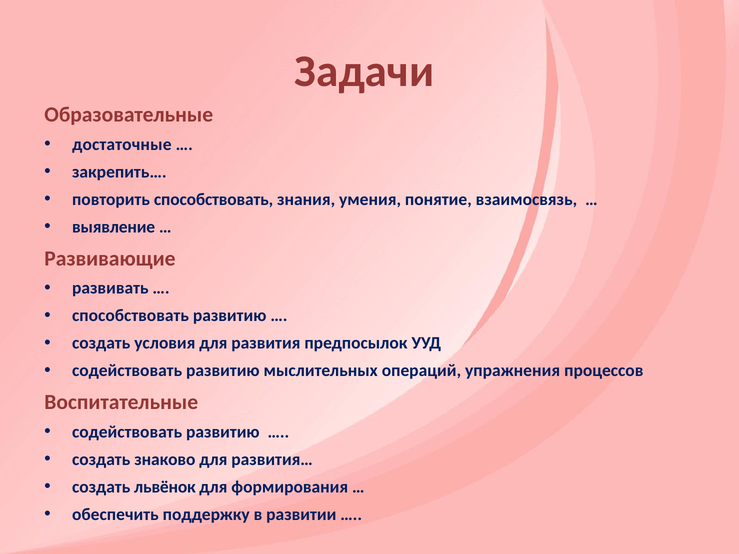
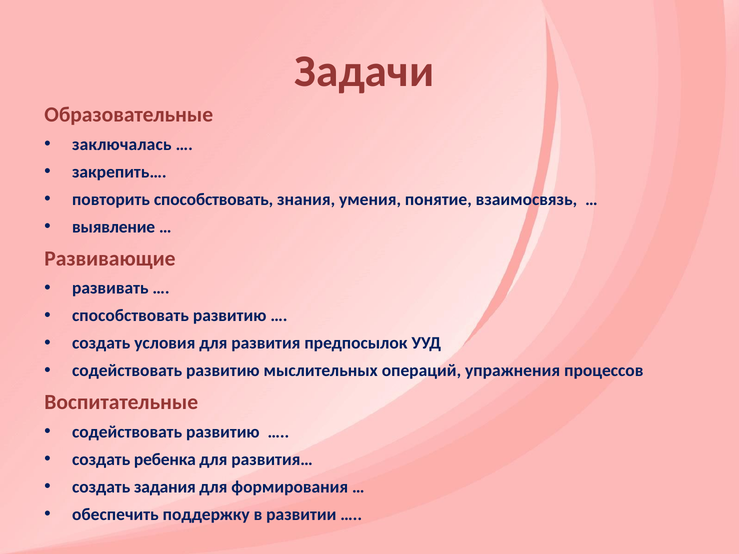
достаточные: достаточные -> заключалась
знаково: знаково -> ребенка
львёнок: львёнок -> задания
